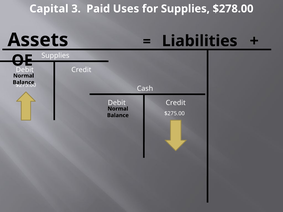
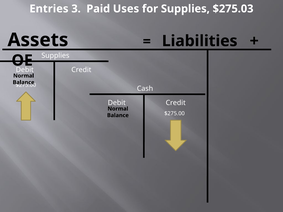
Capital: Capital -> Entries
$278.00: $278.00 -> $275.03
